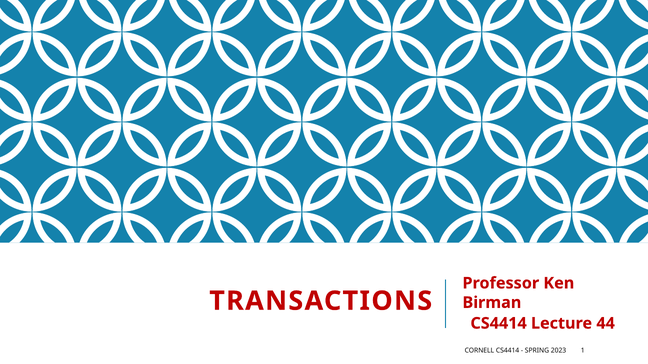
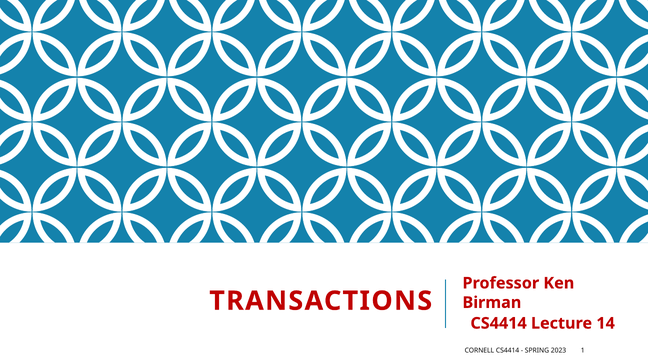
44: 44 -> 14
